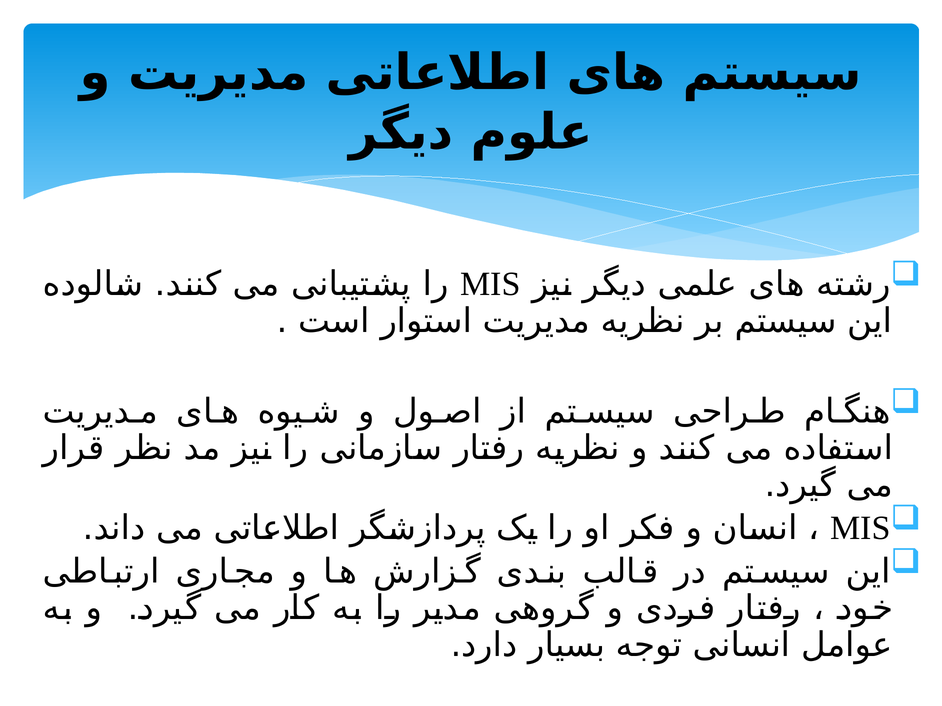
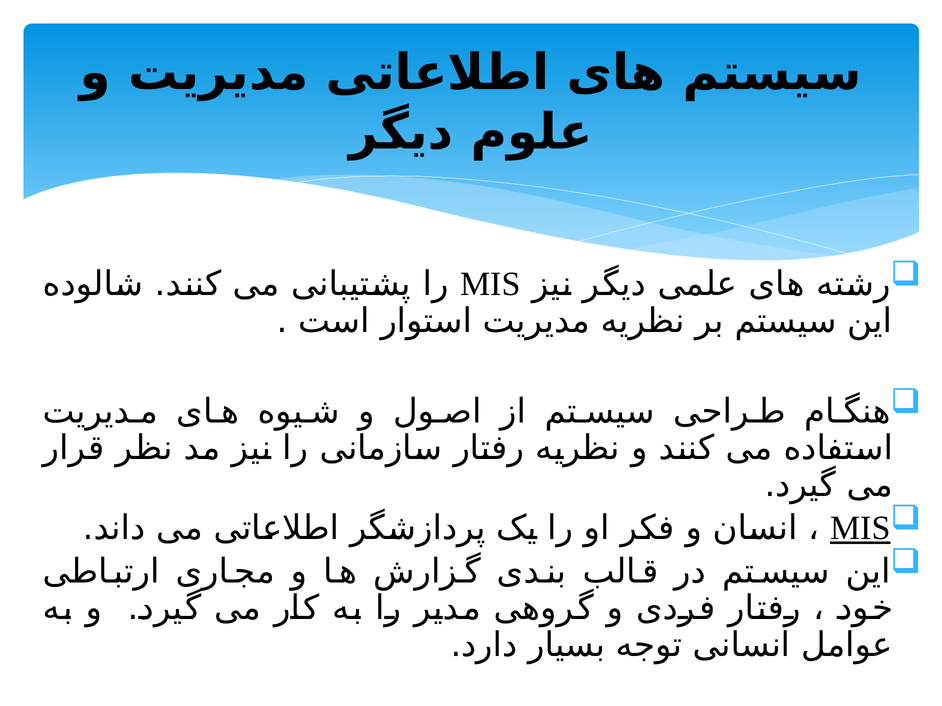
MIS at (860, 528) underline: none -> present
